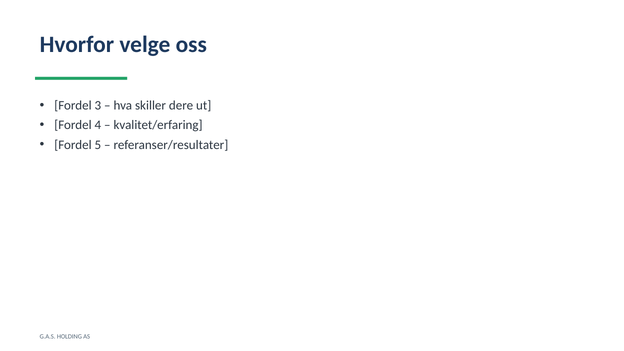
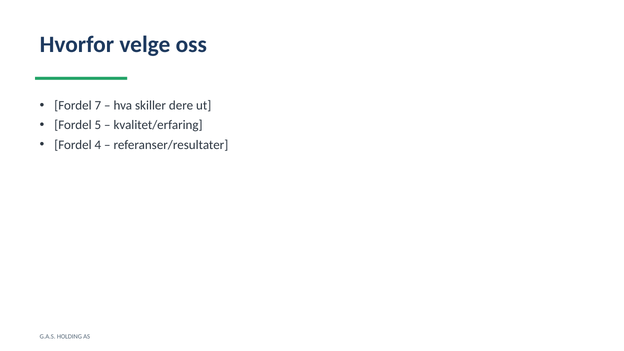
3: 3 -> 7
4: 4 -> 5
5: 5 -> 4
